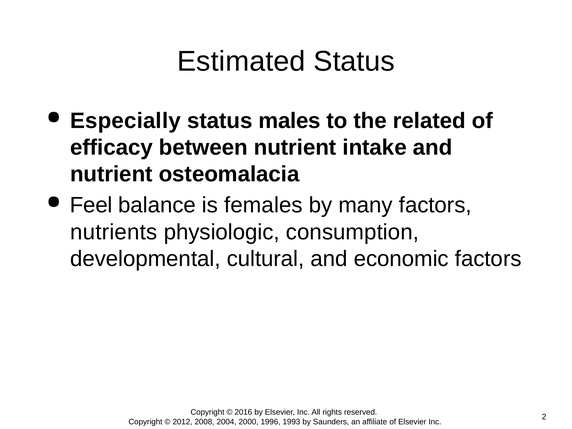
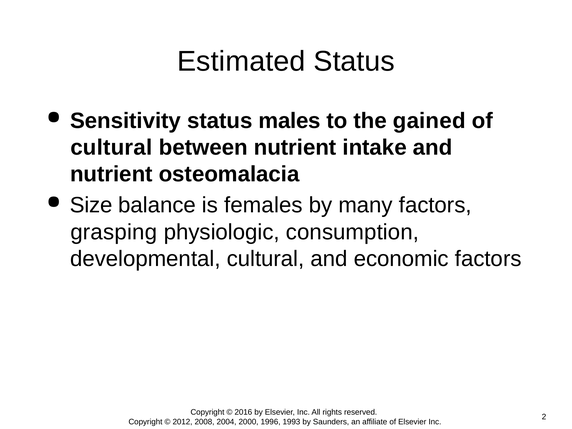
Especially: Especially -> Sensitivity
related: related -> gained
efficacy at (111, 147): efficacy -> cultural
Feel: Feel -> Size
nutrients: nutrients -> grasping
